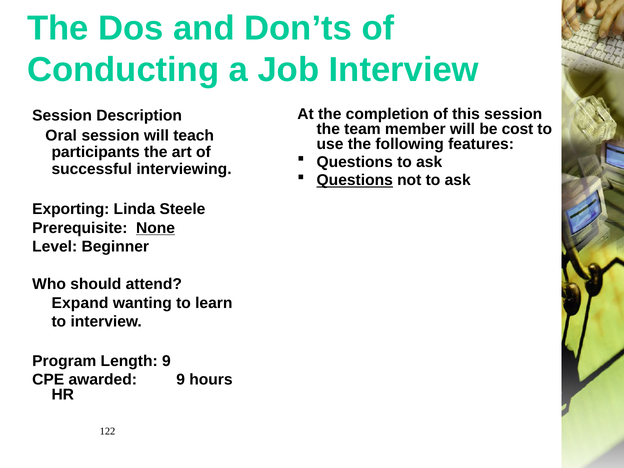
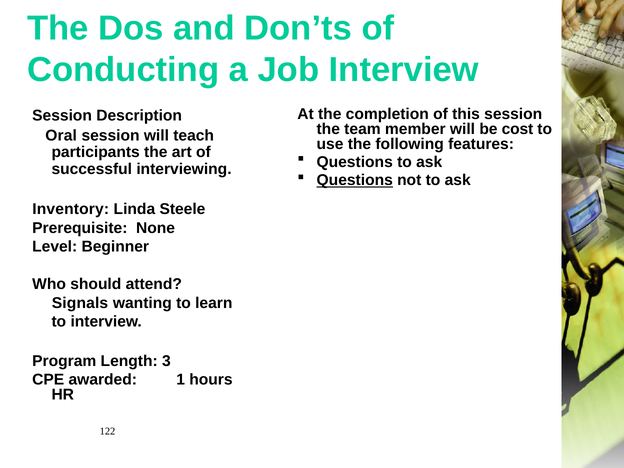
Exporting: Exporting -> Inventory
None underline: present -> none
Expand: Expand -> Signals
Length 9: 9 -> 3
awarded 9: 9 -> 1
